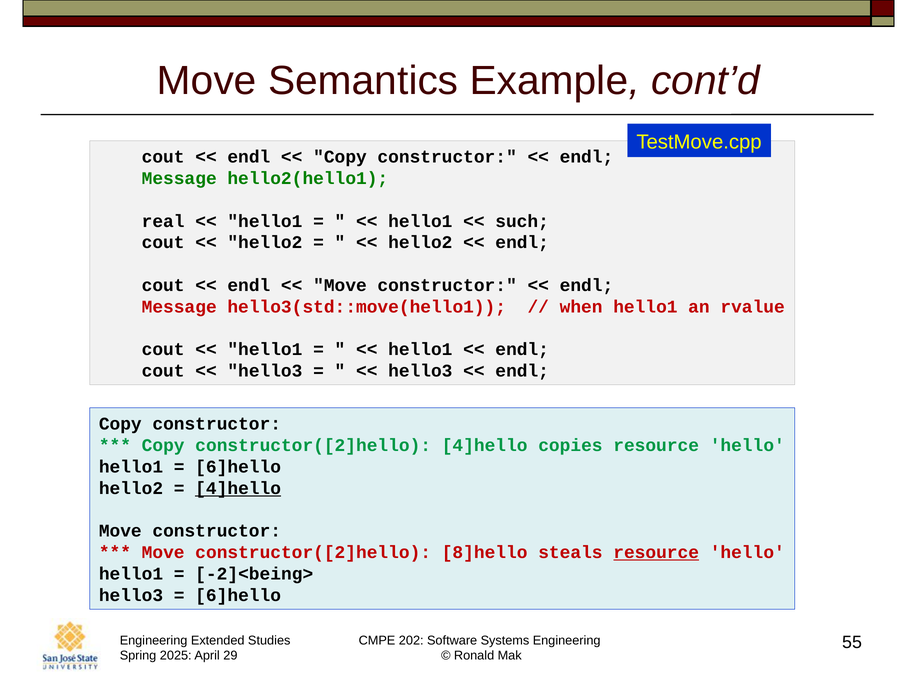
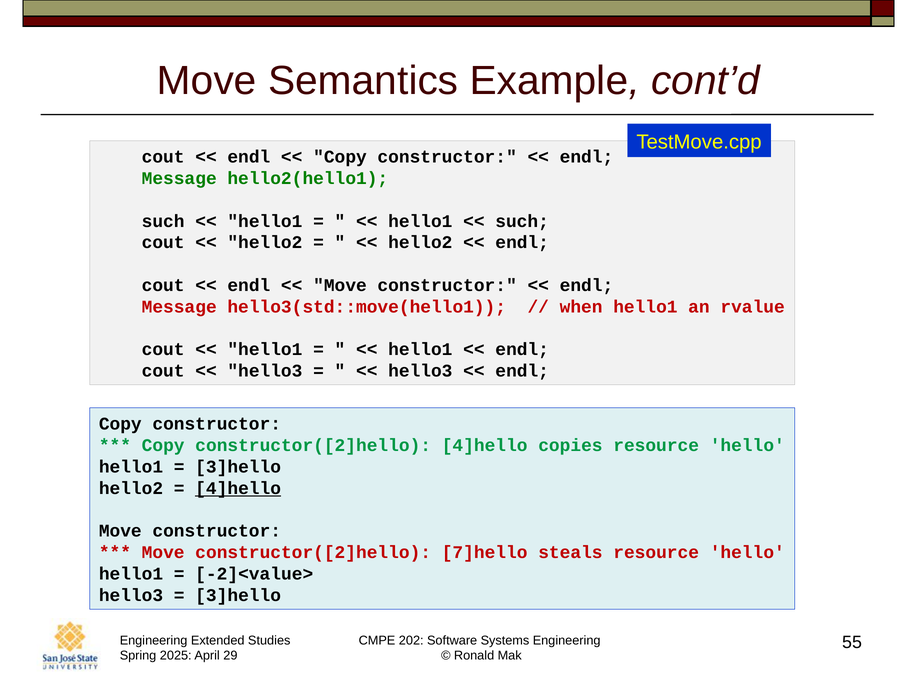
real at (163, 221): real -> such
6]hello at (238, 467): 6]hello -> 3]hello
8]hello: 8]hello -> 7]hello
resource at (656, 553) underline: present -> none
-2]<being>: -2]<being> -> -2]<value>
6]hello at (238, 596): 6]hello -> 3]hello
